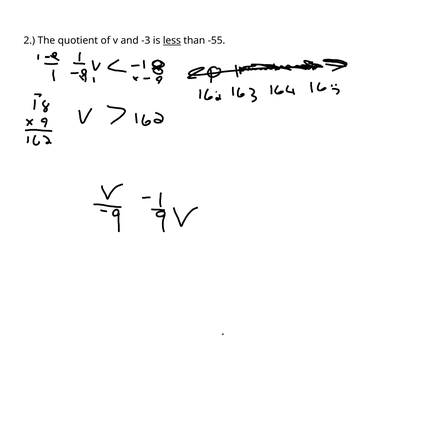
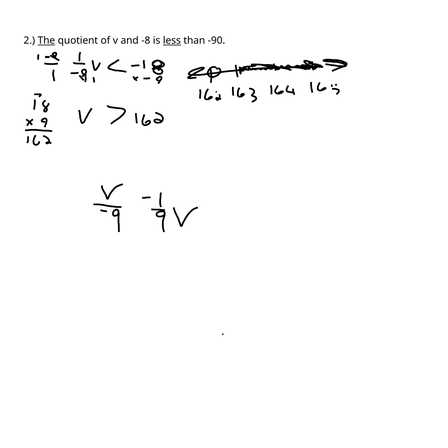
The underline: none -> present
-3: -3 -> -8
-55: -55 -> -90
